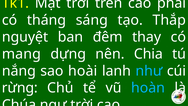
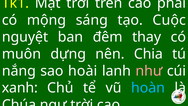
tháng: tháng -> mộng
Thắp: Thắp -> Cuộc
mang: mang -> muôn
như colour: light blue -> pink
rừng: rừng -> xanh
